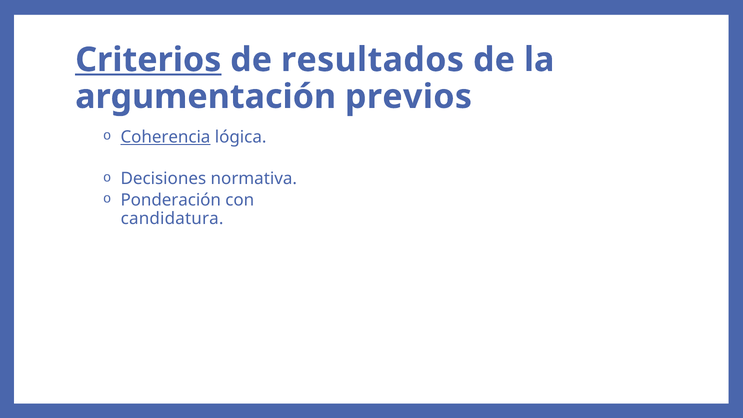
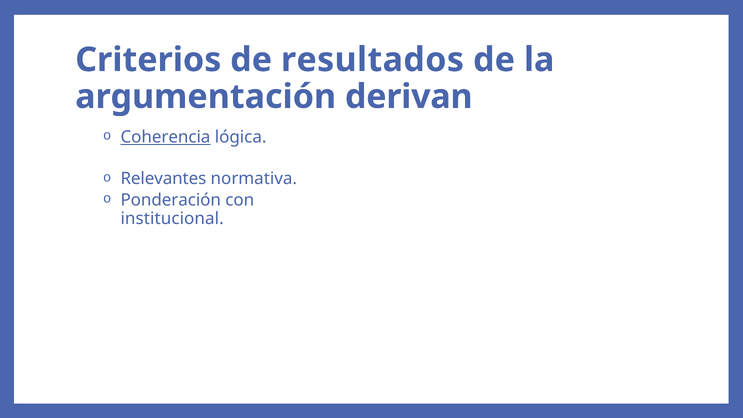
Criterios underline: present -> none
previos: previos -> derivan
Decisiones: Decisiones -> Relevantes
candidatura: candidatura -> institucional
